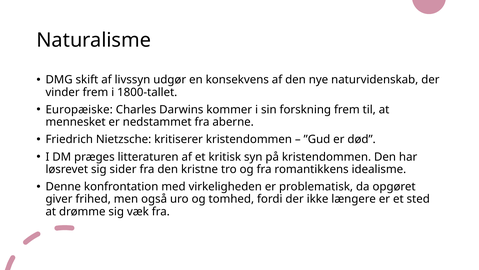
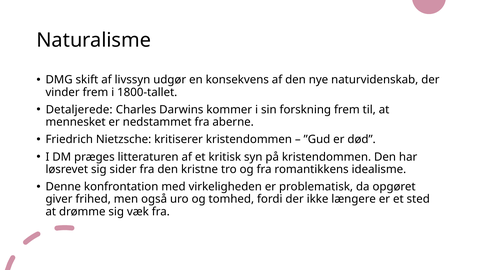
Europæiske: Europæiske -> Detaljerede
